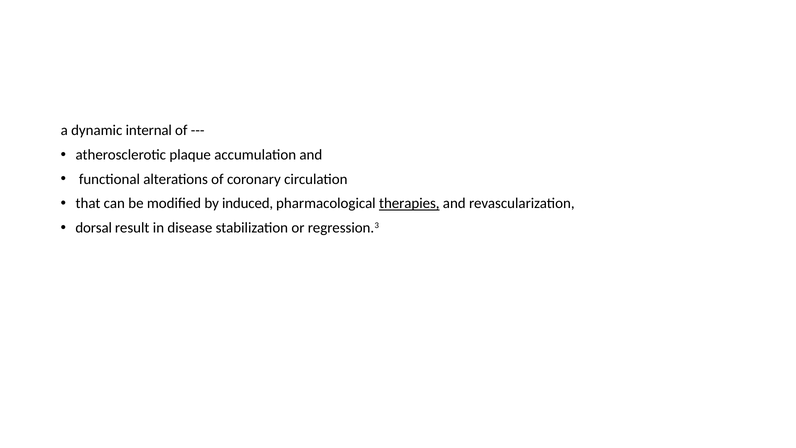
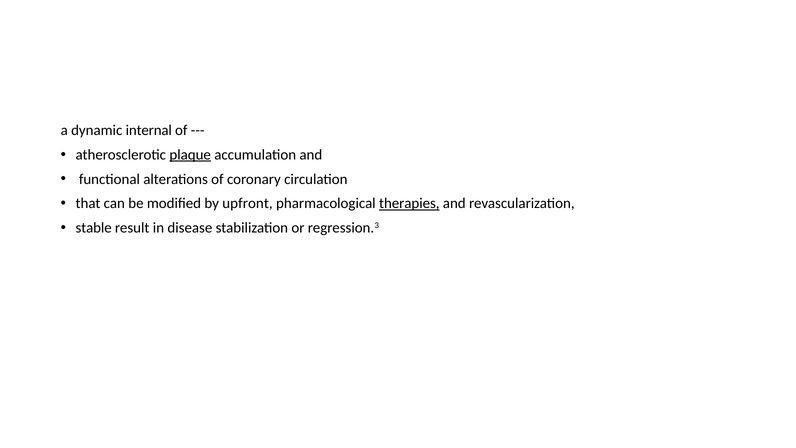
plaque underline: none -> present
induced: induced -> upfront
dorsal: dorsal -> stable
